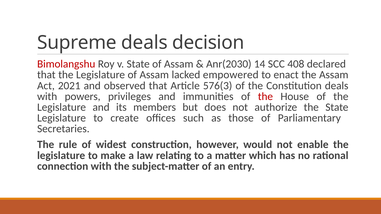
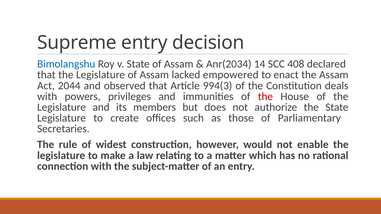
Supreme deals: deals -> entry
Bimolangshu colour: red -> blue
Anr(2030: Anr(2030 -> Anr(2034
2021: 2021 -> 2044
576(3: 576(3 -> 994(3
